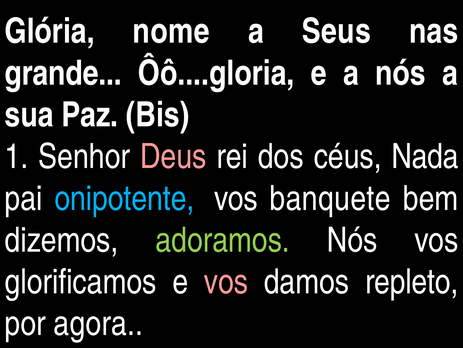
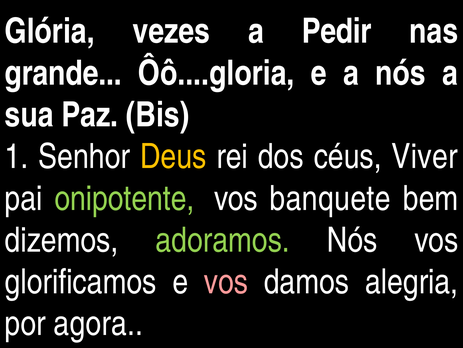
nome: nome -> vezes
Seus: Seus -> Pedir
Deus colour: pink -> yellow
Nada: Nada -> Viver
onipotente colour: light blue -> light green
repleto: repleto -> alegria
